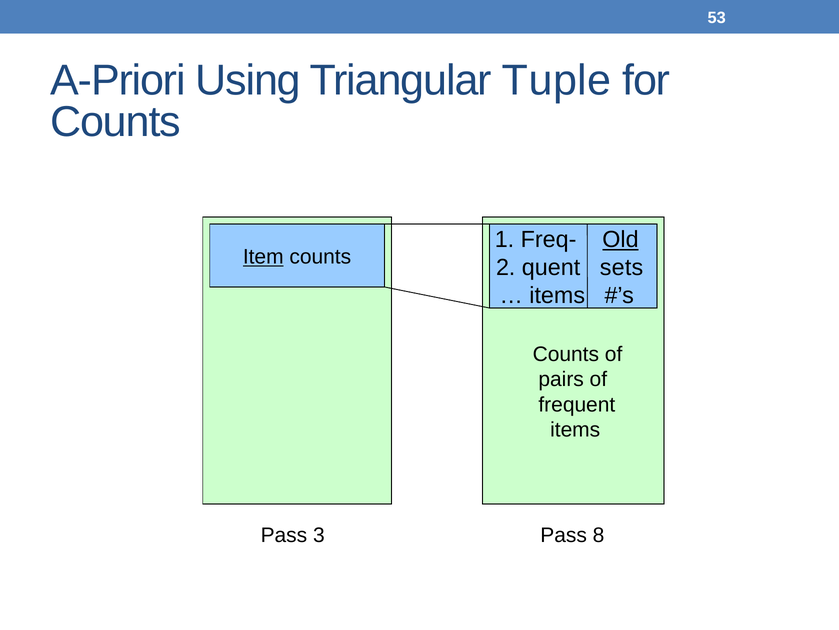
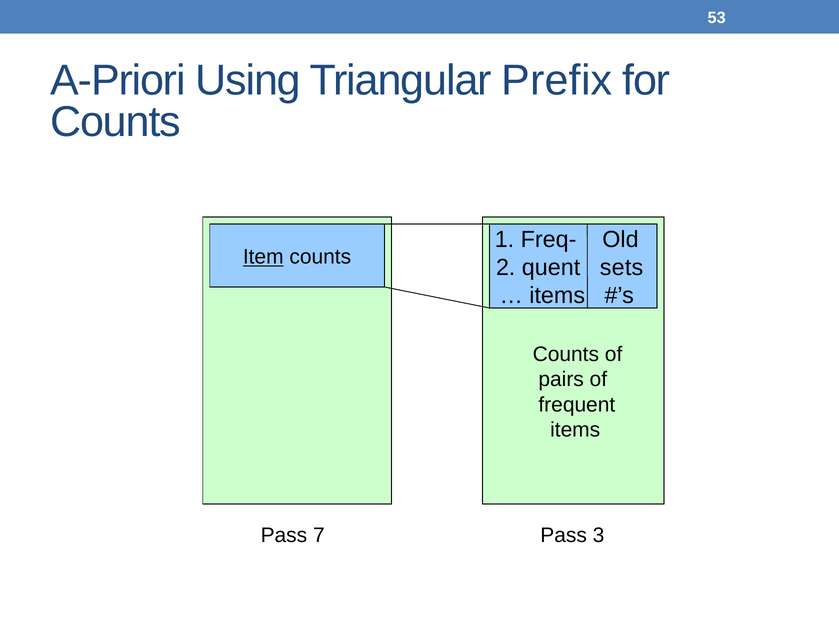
Tuple: Tuple -> Prefix
Old underline: present -> none
3: 3 -> 7
8: 8 -> 3
